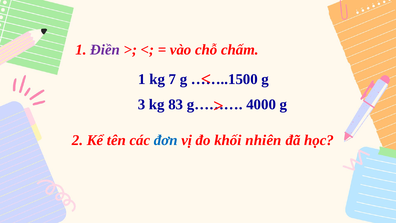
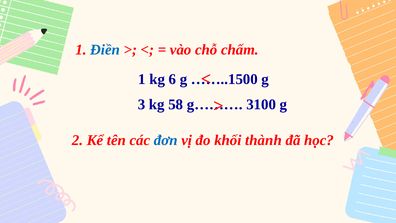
Điền colour: purple -> blue
7: 7 -> 6
83: 83 -> 58
4000: 4000 -> 3100
nhiên: nhiên -> thành
